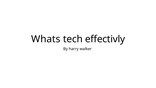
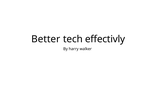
Whats: Whats -> Better
